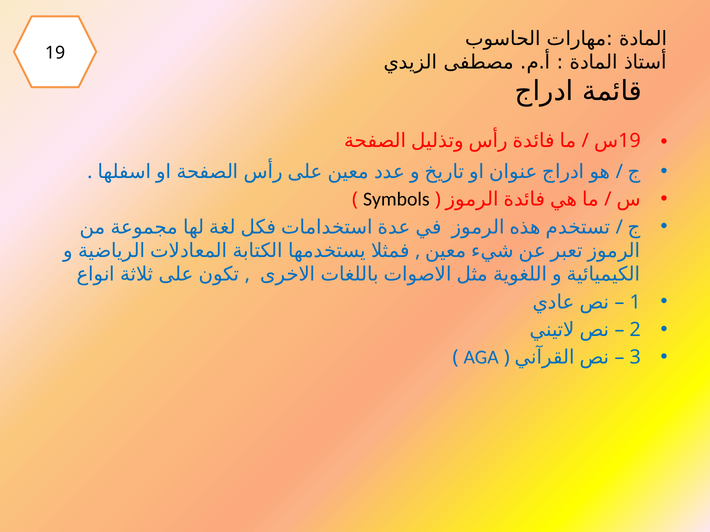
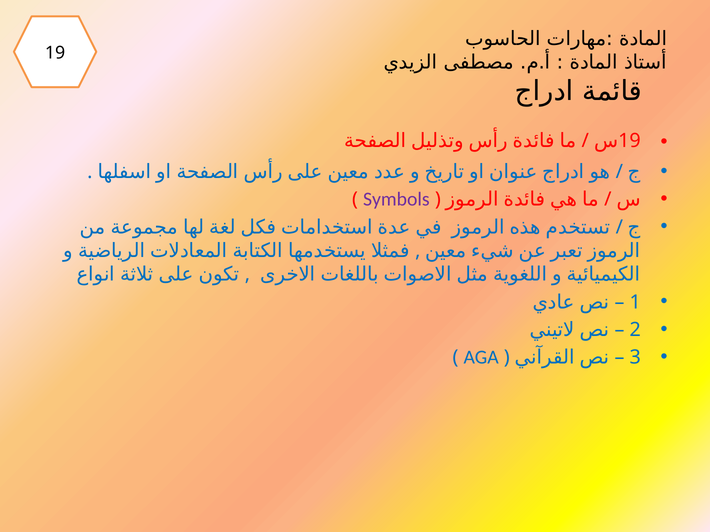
Symbols colour: black -> purple
